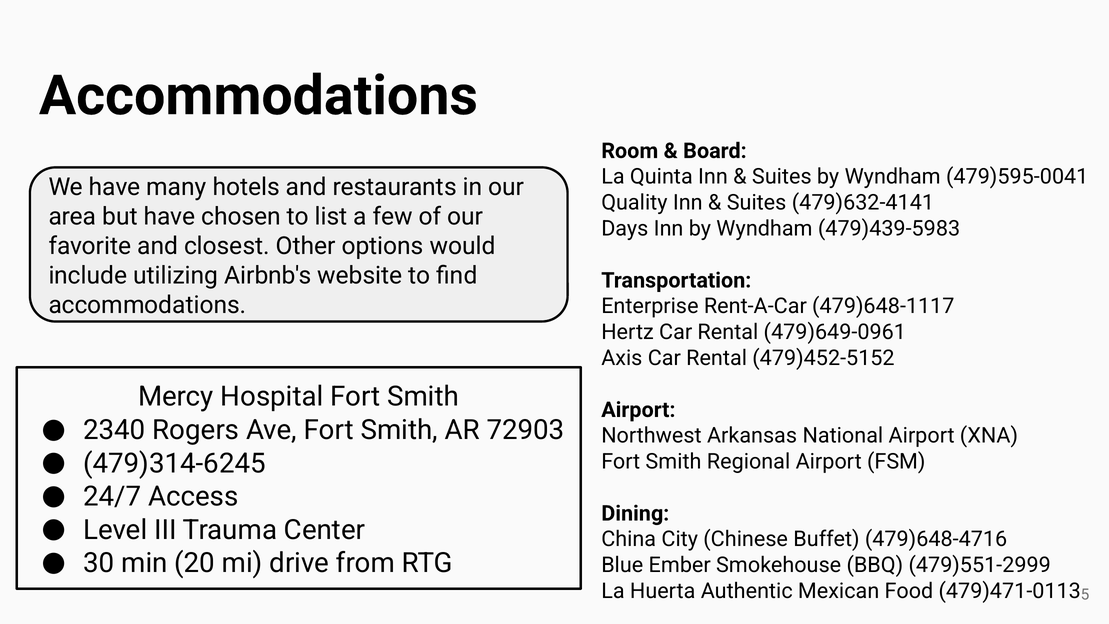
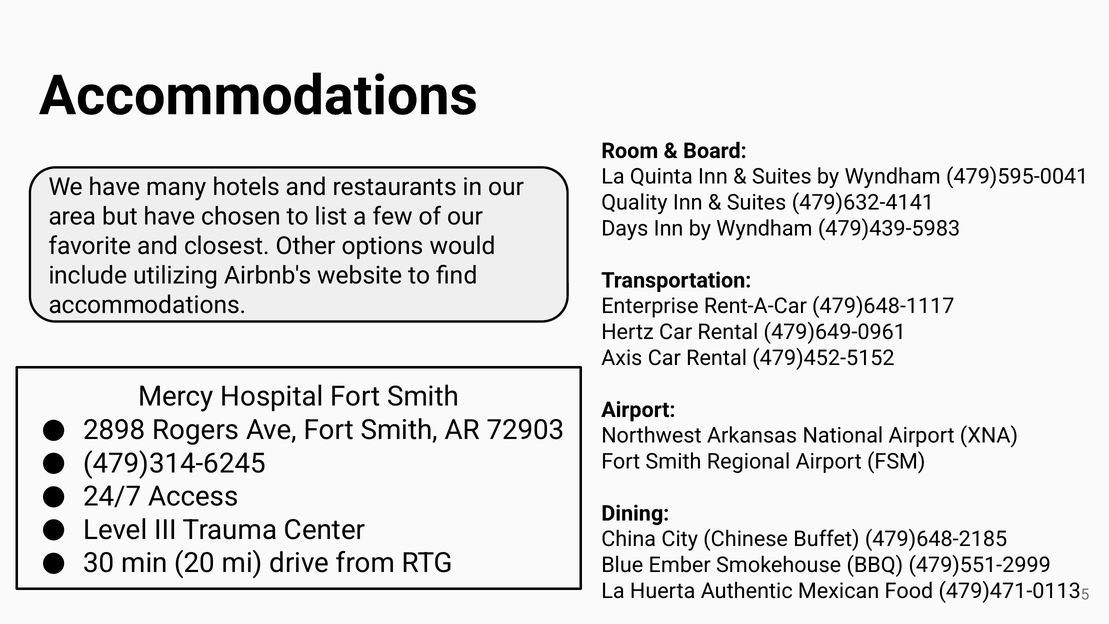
2340: 2340 -> 2898
479)648-4716: 479)648-4716 -> 479)648-2185
